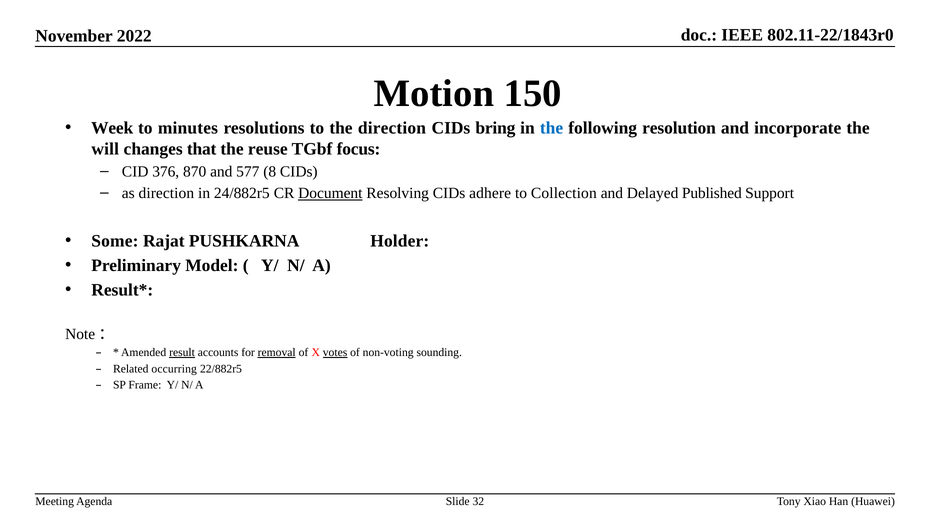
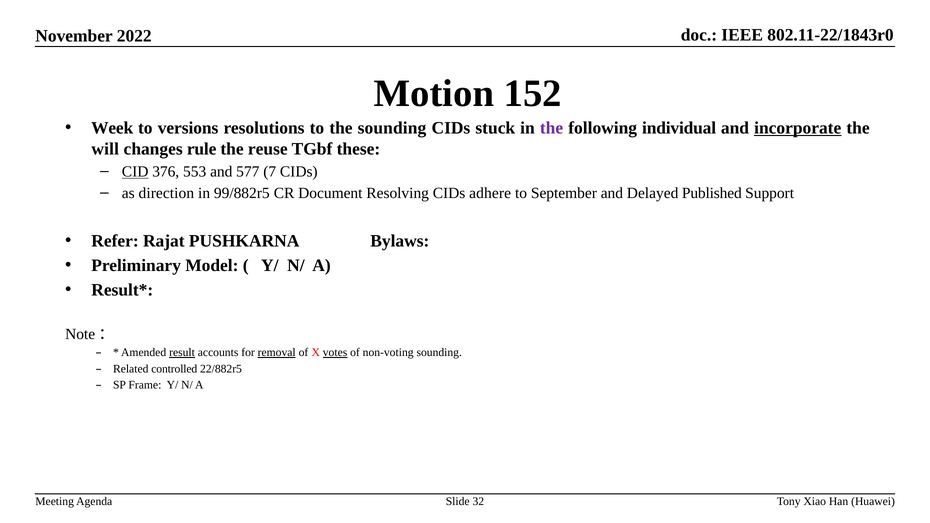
150: 150 -> 152
minutes: minutes -> versions
the direction: direction -> sounding
bring: bring -> stuck
the at (552, 128) colour: blue -> purple
resolution: resolution -> individual
incorporate underline: none -> present
that: that -> rule
focus: focus -> these
CID underline: none -> present
870: 870 -> 553
8: 8 -> 7
24/882r5: 24/882r5 -> 99/882r5
Document underline: present -> none
Collection: Collection -> September
Some: Some -> Refer
Holder: Holder -> Bylaws
occurring: occurring -> controlled
